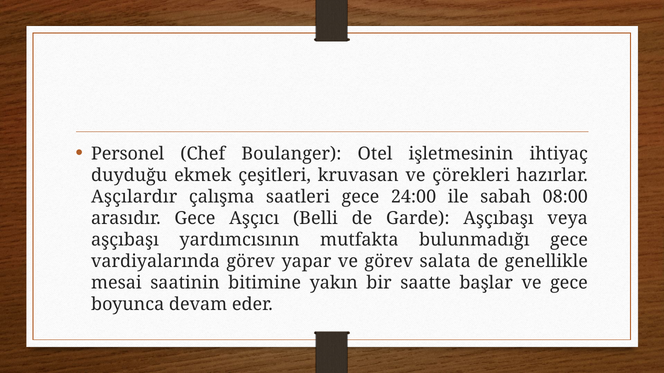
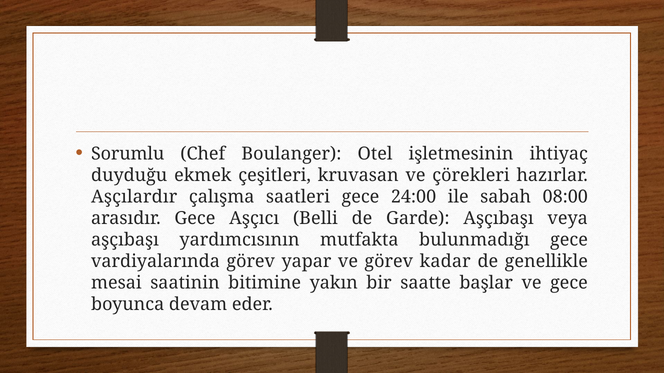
Personel: Personel -> Sorumlu
salata: salata -> kadar
